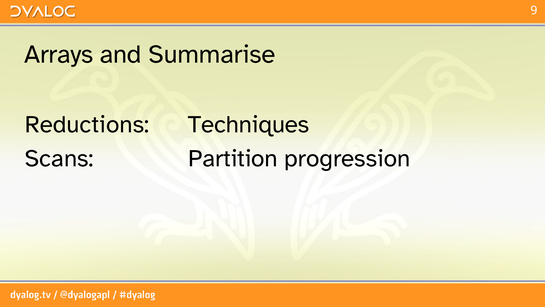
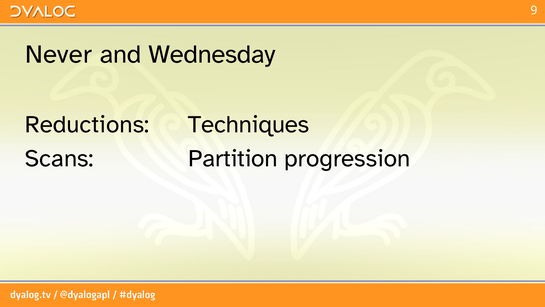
Arrays: Arrays -> Never
Summarise: Summarise -> Wednesday
